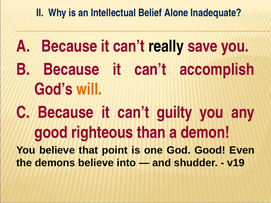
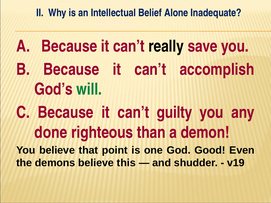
will colour: orange -> green
good at (51, 133): good -> done
into: into -> this
